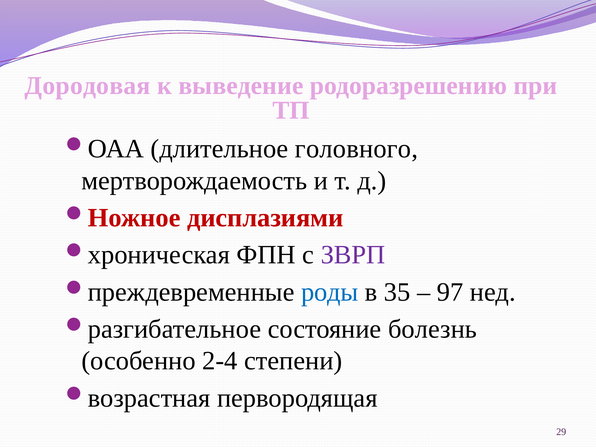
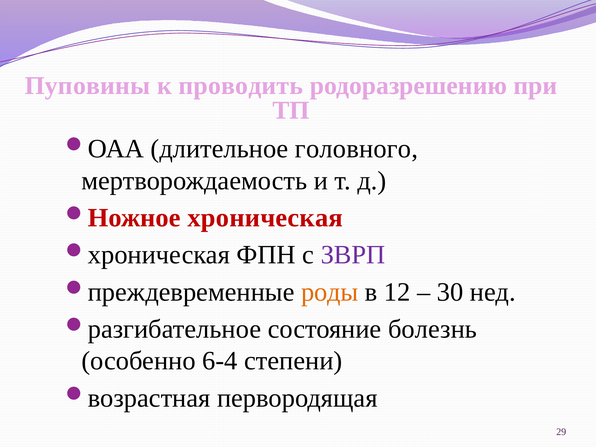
Дородовая: Дородовая -> Пуповины
выведение: выведение -> проводить
дисплазиями: дисплазиями -> хроническая
роды colour: blue -> orange
35: 35 -> 12
97: 97 -> 30
2-4: 2-4 -> 6-4
